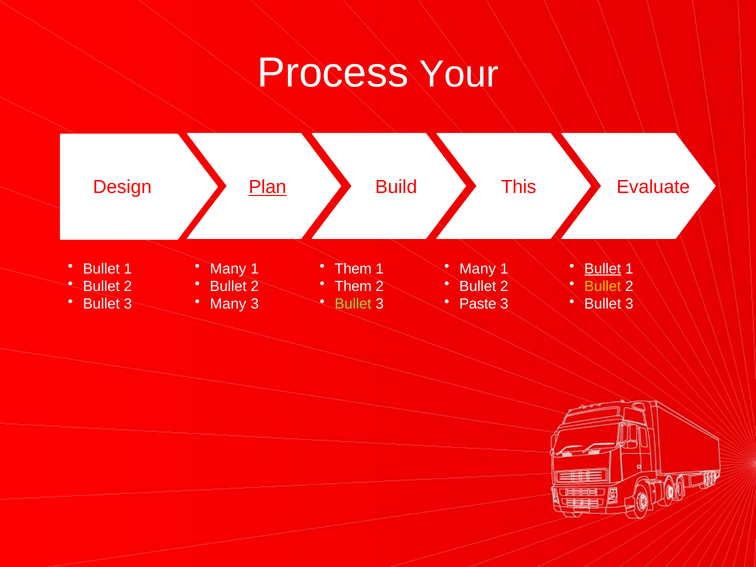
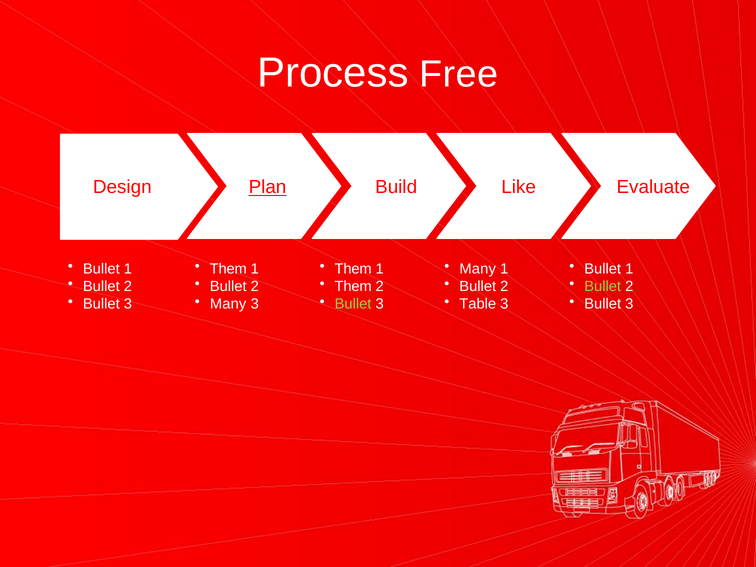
Your: Your -> Free
This: This -> Like
Many at (228, 269): Many -> Them
Bullet at (603, 269) underline: present -> none
Bullet at (603, 286) colour: yellow -> light green
Paste: Paste -> Table
